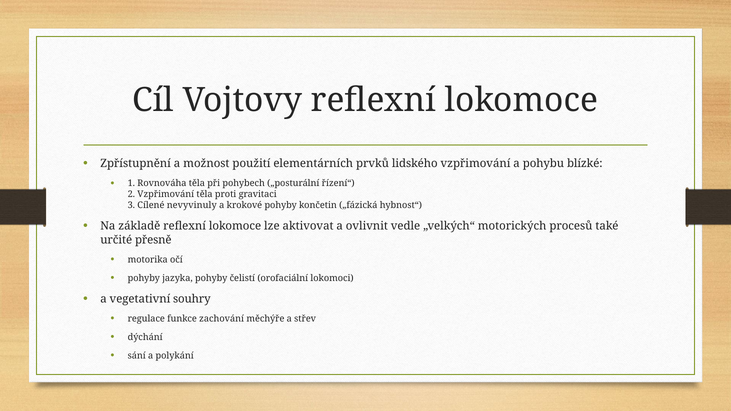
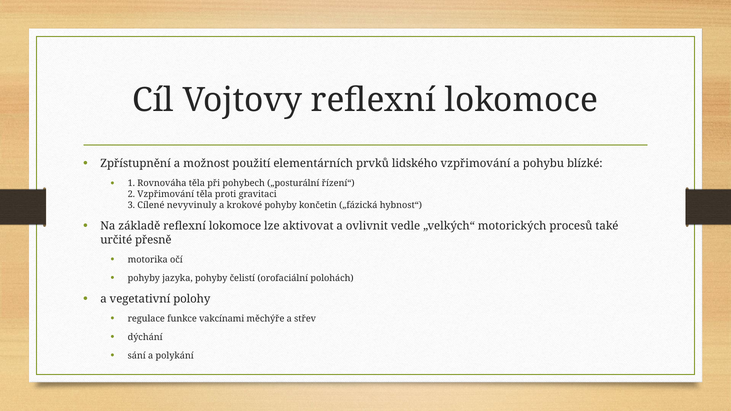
lokomoci: lokomoci -> polohách
souhry: souhry -> polohy
zachování: zachování -> vakcínami
